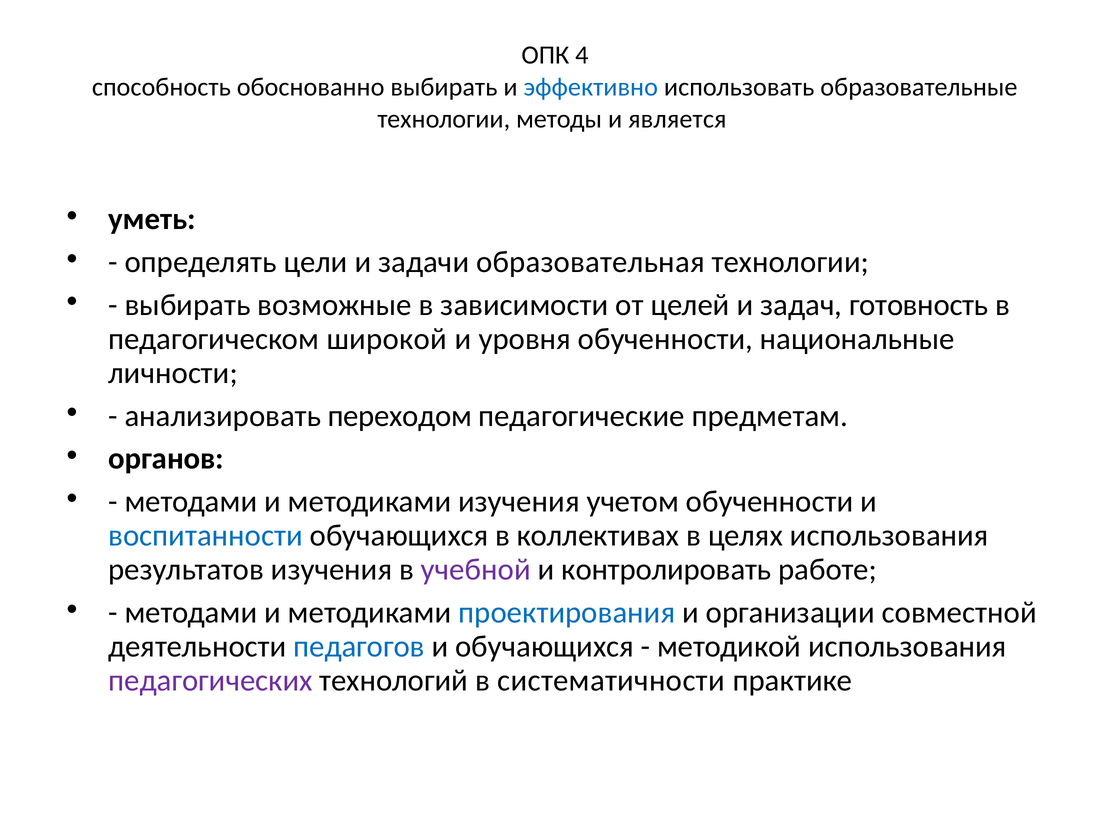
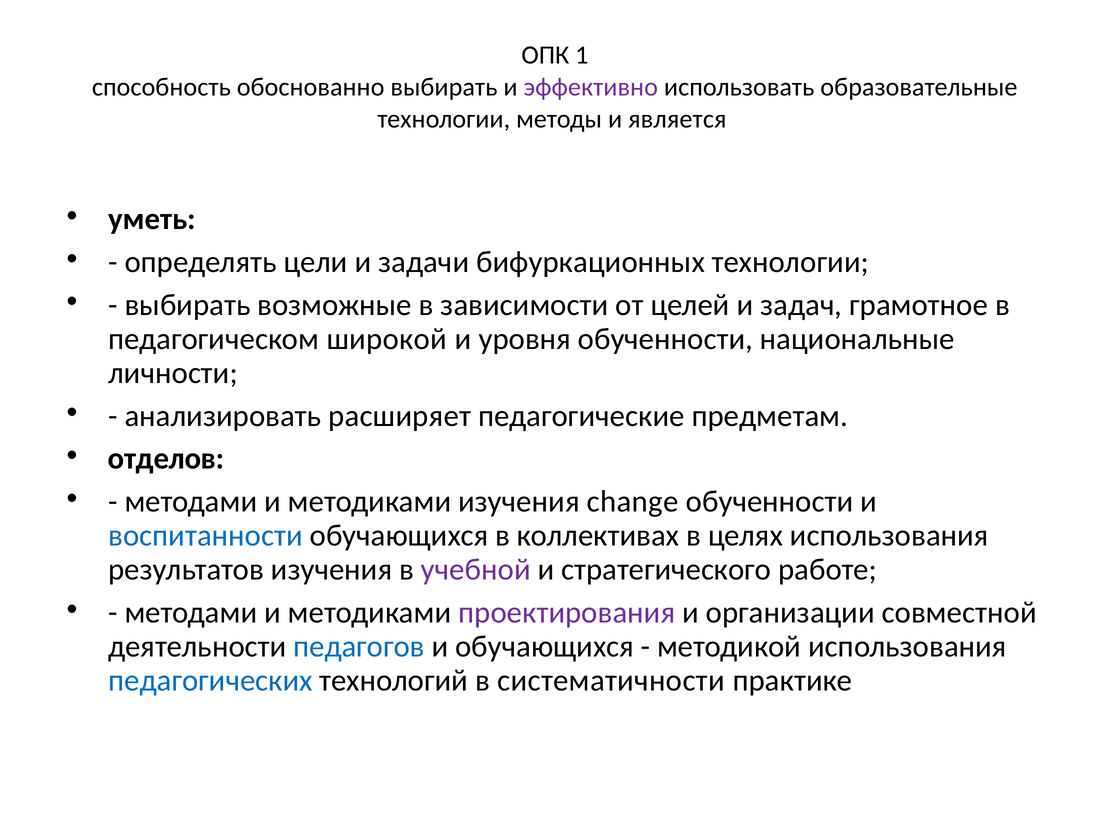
4: 4 -> 1
эффективно colour: blue -> purple
образовательная: образовательная -> бифуркационных
готовность: готовность -> грамотное
переходом: переходом -> расширяет
органов: органов -> отделов
учетом: учетом -> change
контролировать: контролировать -> стратегического
проектирования colour: blue -> purple
педагогических colour: purple -> blue
